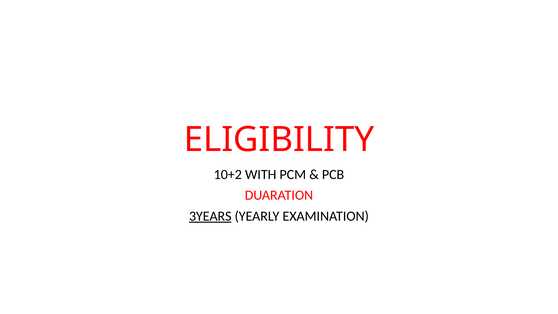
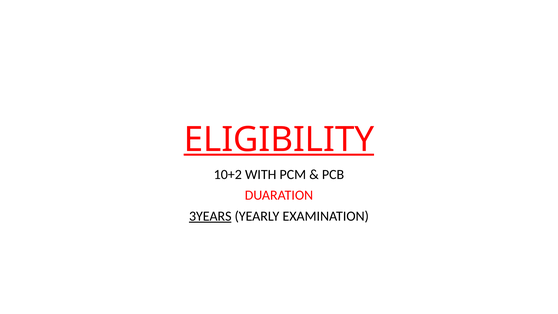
ELIGIBILITY underline: none -> present
